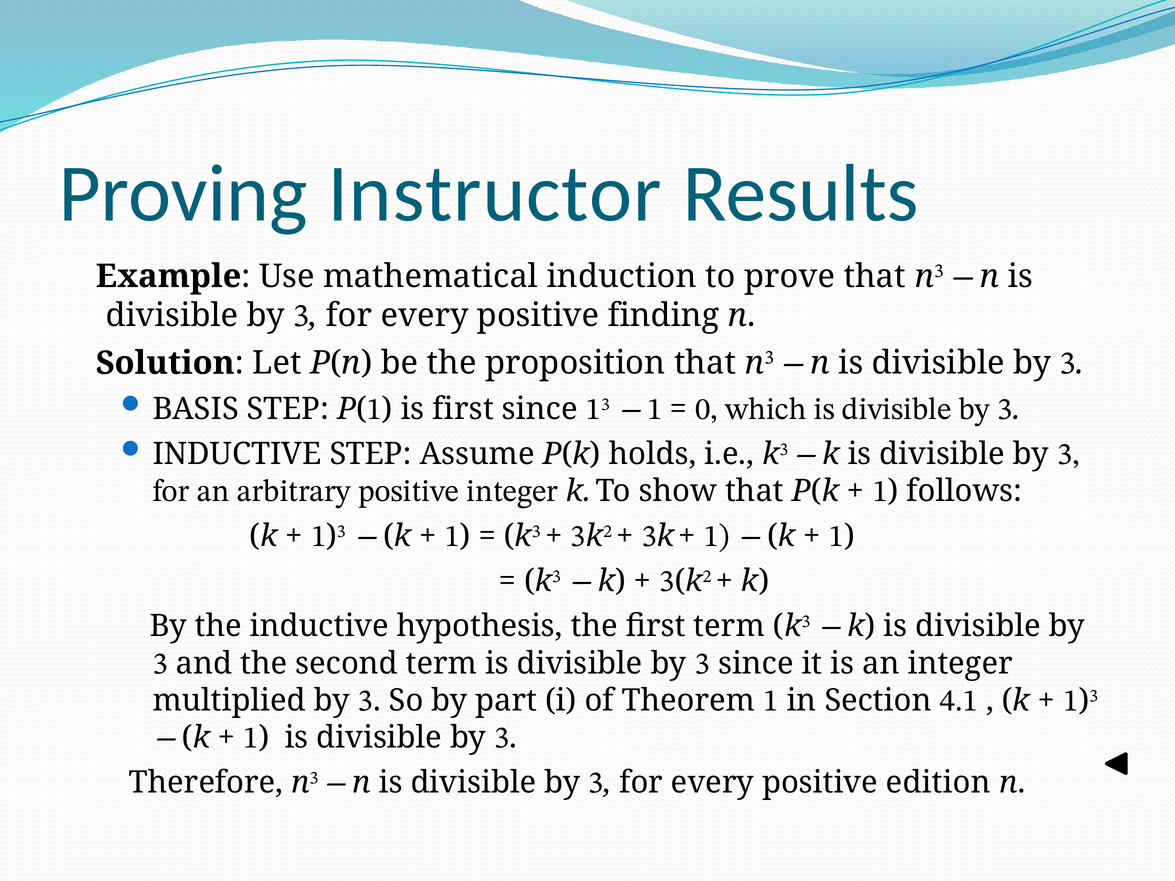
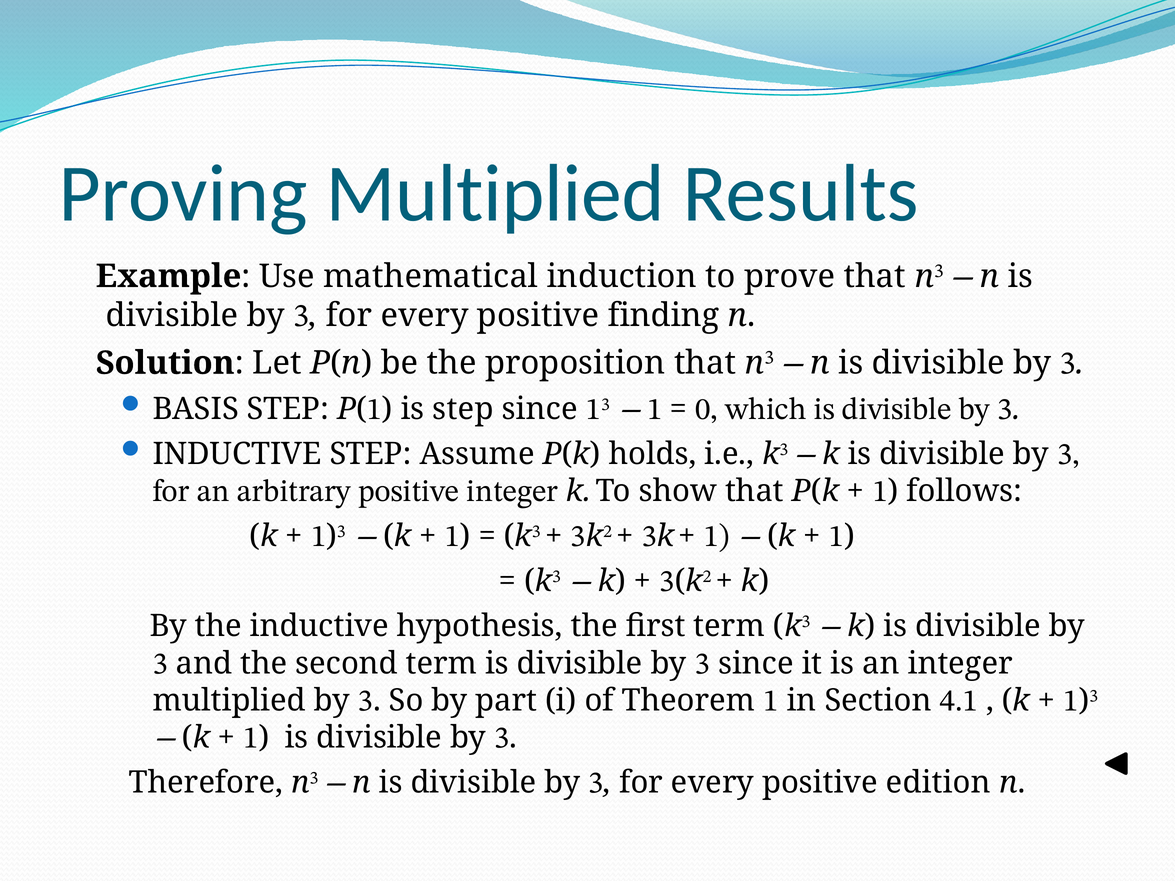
Proving Instructor: Instructor -> Multiplied
is first: first -> step
